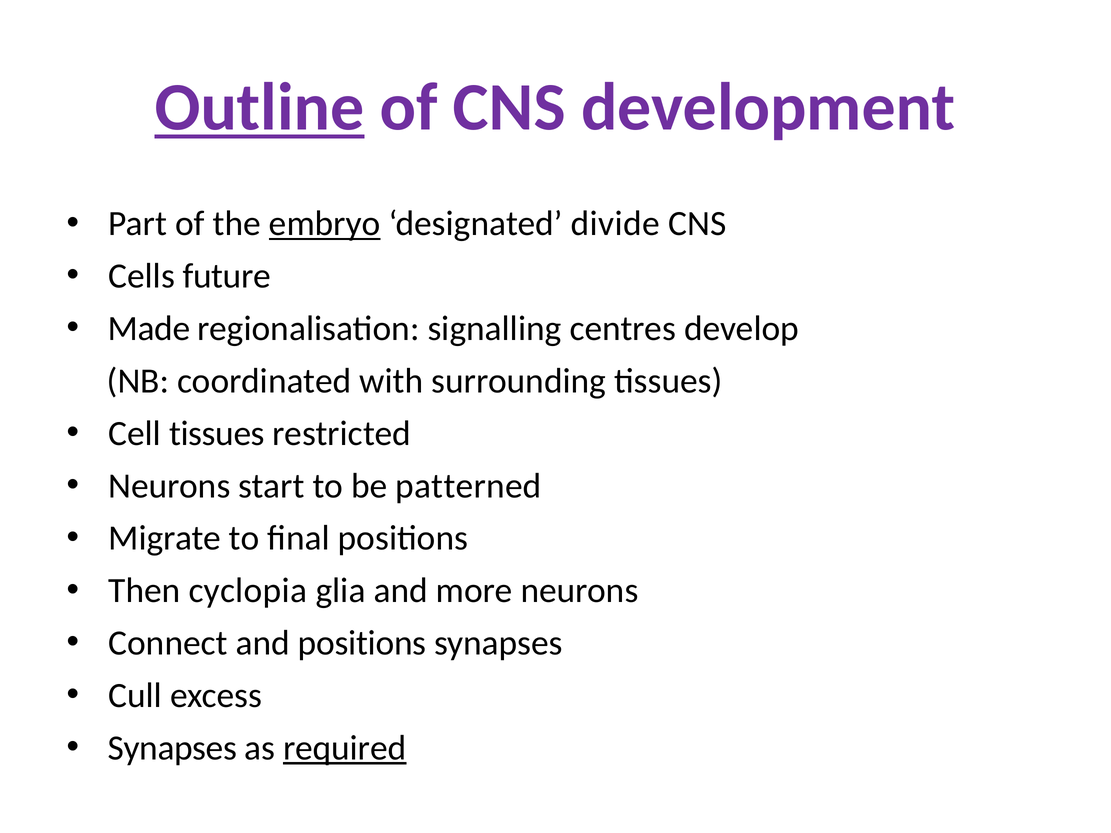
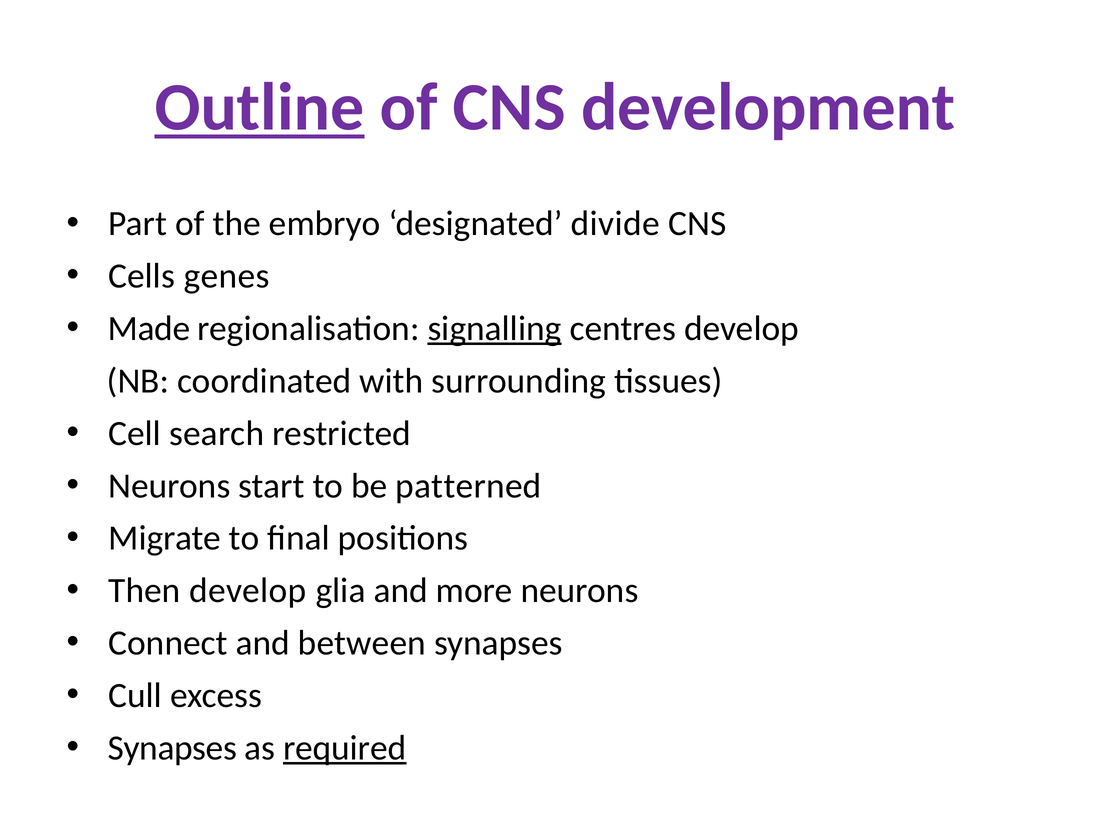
embryo underline: present -> none
future: future -> genes
signalling underline: none -> present
Cell tissues: tissues -> search
Then cyclopia: cyclopia -> develop
and positions: positions -> between
